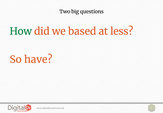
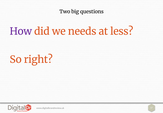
How colour: green -> purple
based: based -> needs
have: have -> right
